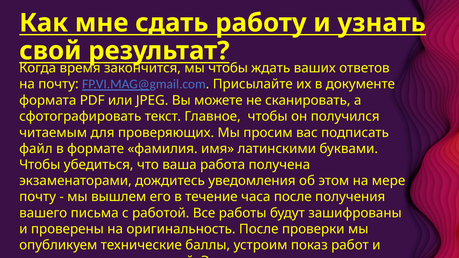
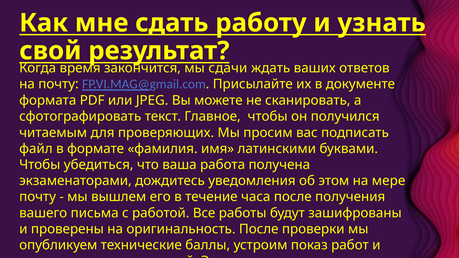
чтобы at (228, 68): чтобы -> сдачи
